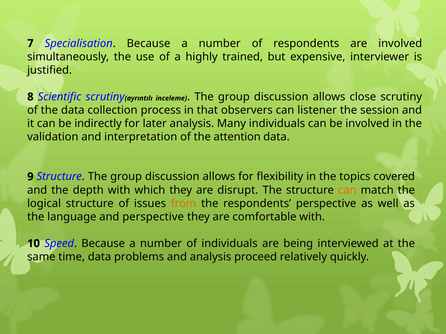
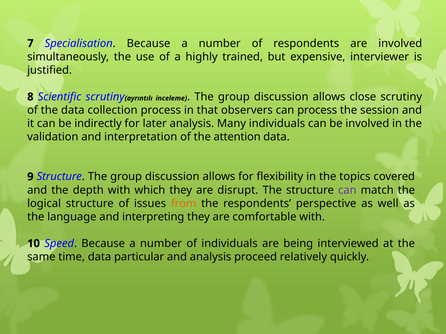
can listener: listener -> process
can at (347, 190) colour: orange -> purple
and perspective: perspective -> interpreting
problems: problems -> particular
